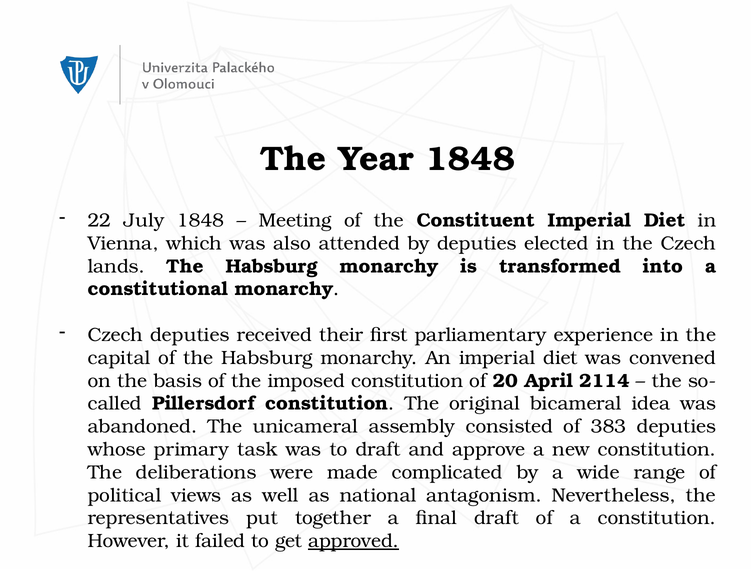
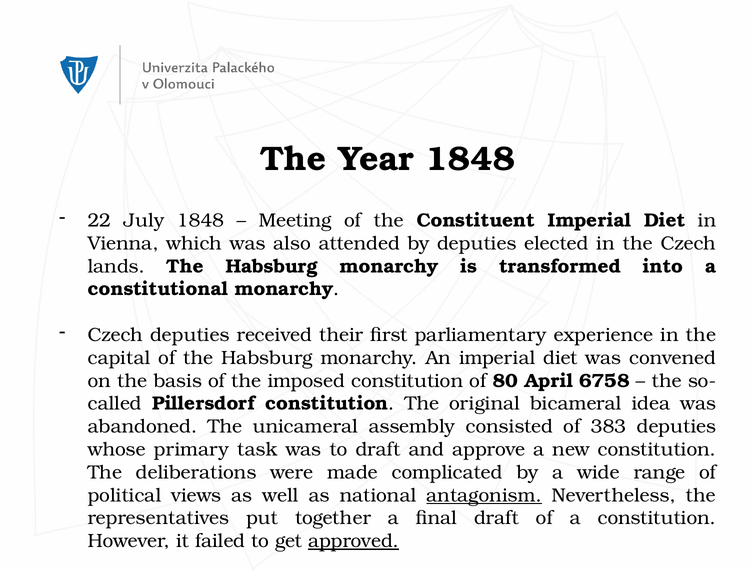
20: 20 -> 80
2114: 2114 -> 6758
antagonism underline: none -> present
